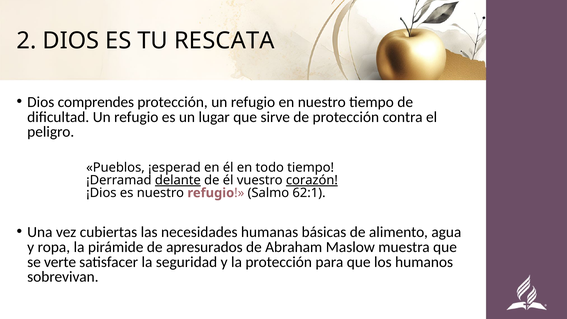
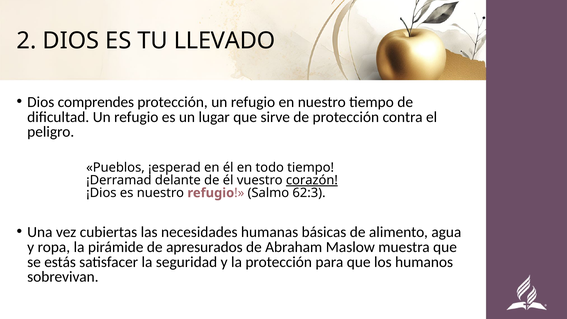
RESCATA: RESCATA -> LLEVADO
delante underline: present -> none
62:1: 62:1 -> 62:3
verte: verte -> estás
